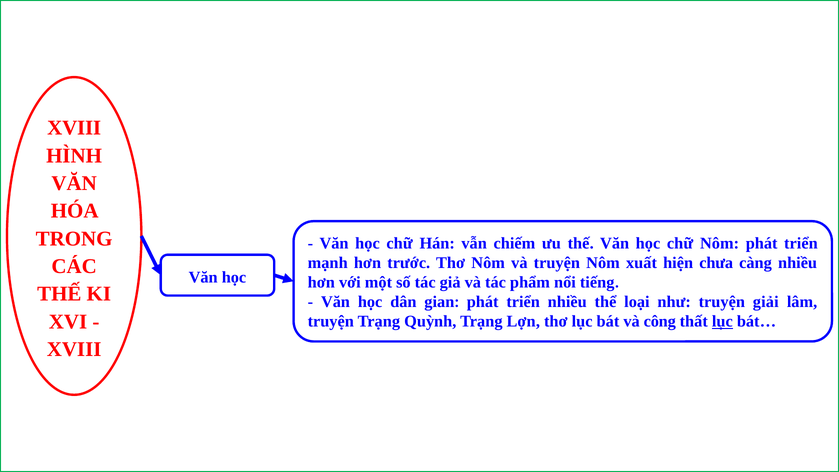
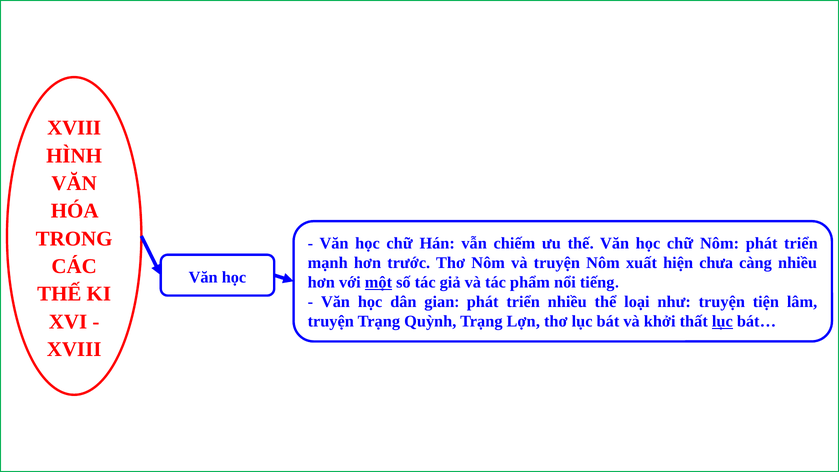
một underline: none -> present
giải: giải -> tiện
công: công -> khởi
